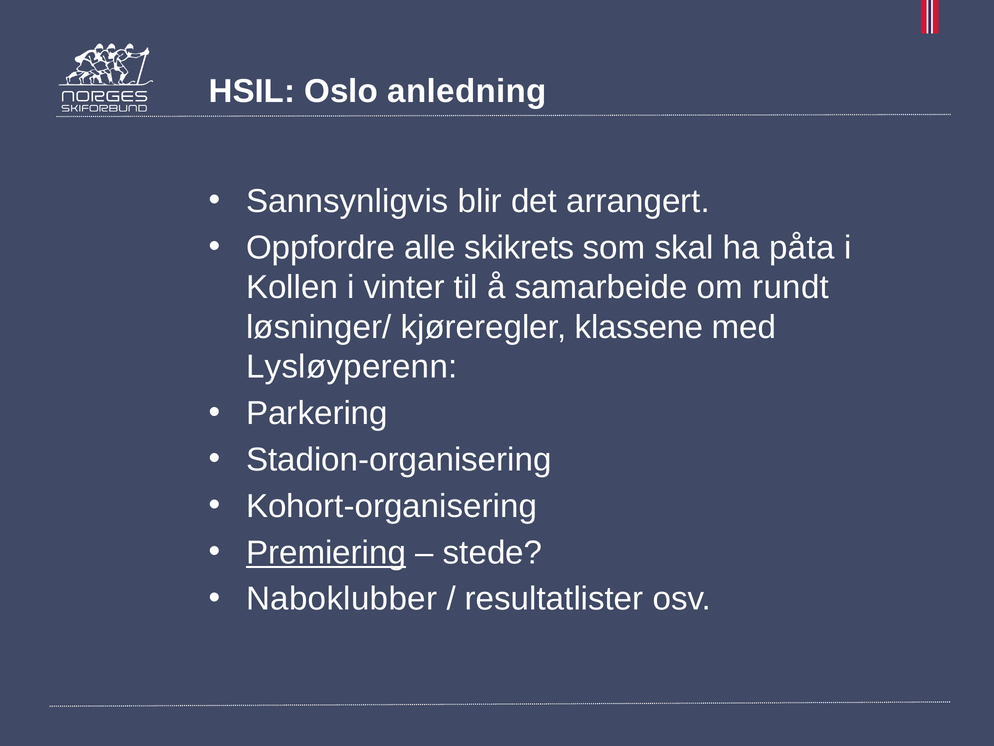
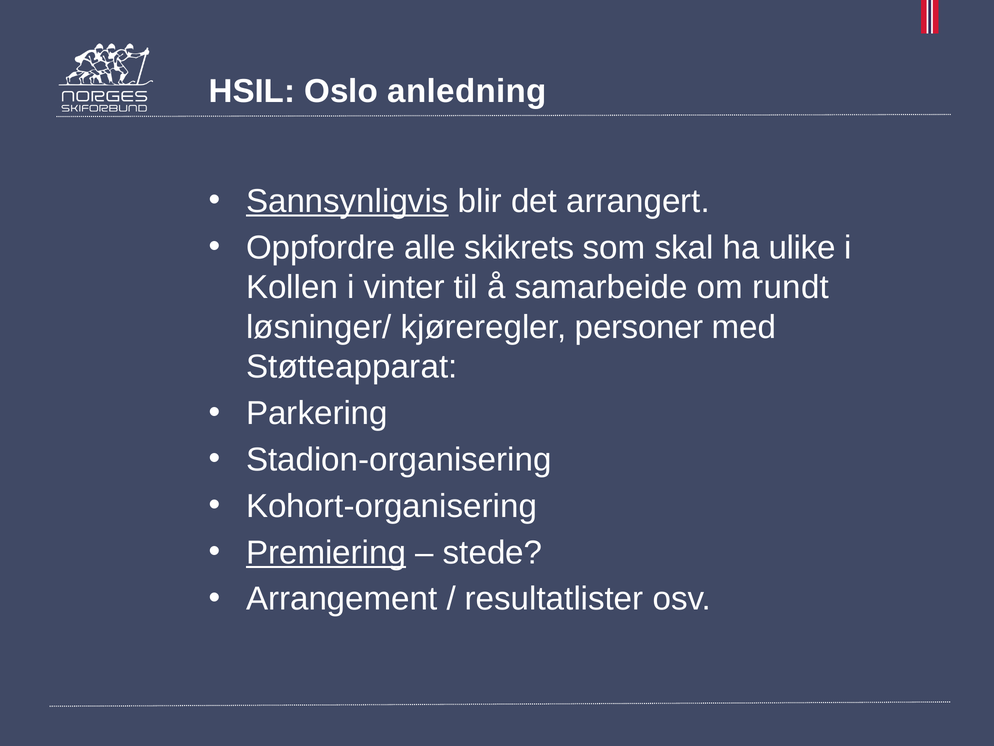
Sannsynligvis underline: none -> present
påta: påta -> ulike
klassene: klassene -> personer
Lysløyperenn: Lysløyperenn -> Støtteapparat
Naboklubber: Naboklubber -> Arrangement
